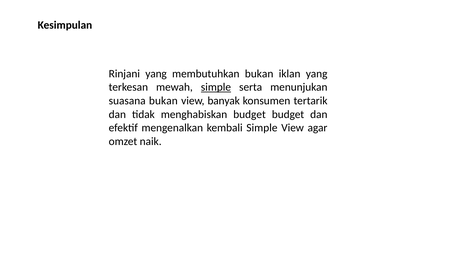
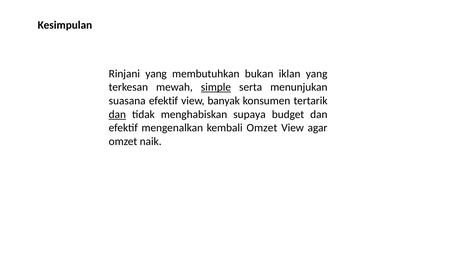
suasana bukan: bukan -> efektif
dan at (117, 114) underline: none -> present
menghabiskan budget: budget -> supaya
kembali Simple: Simple -> Omzet
